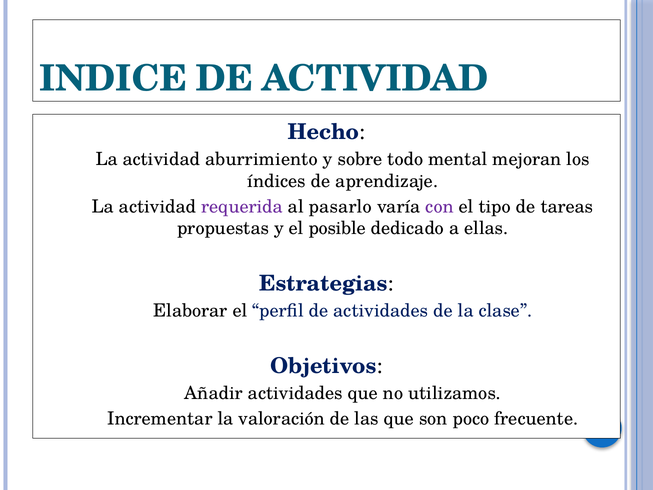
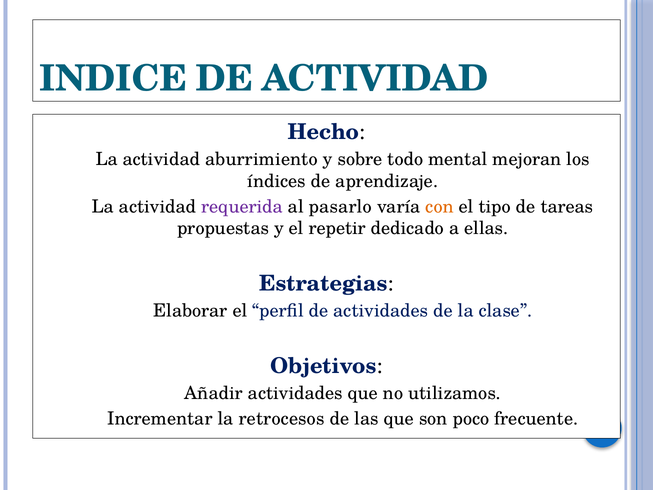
con colour: purple -> orange
posible: posible -> repetir
valoración: valoración -> retrocesos
